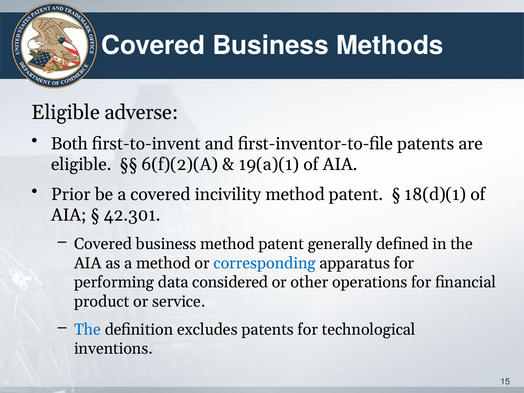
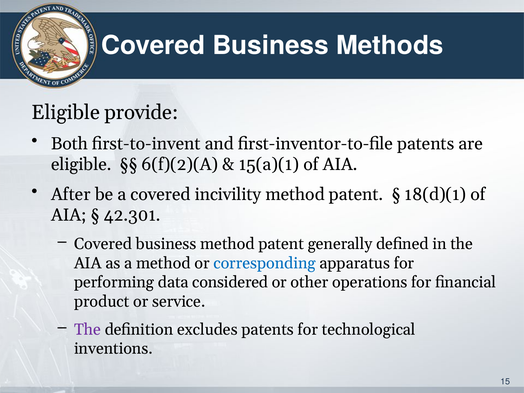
adverse: adverse -> provide
19(a)(1: 19(a)(1 -> 15(a)(1
Prior: Prior -> After
The at (87, 329) colour: blue -> purple
